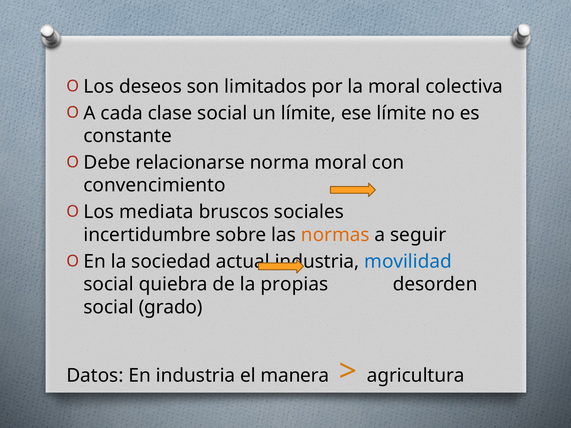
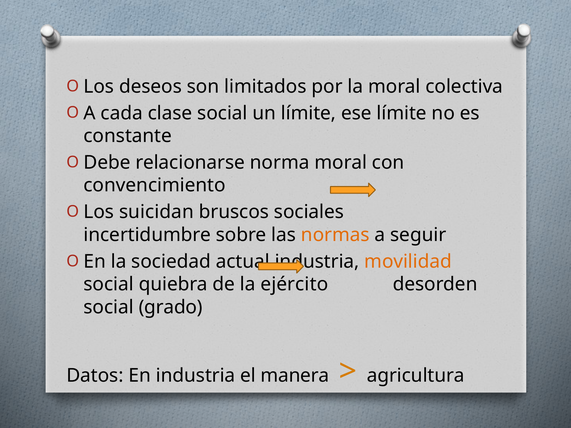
mediata: mediata -> suicidan
movilidad colour: blue -> orange
propias: propias -> ejército
